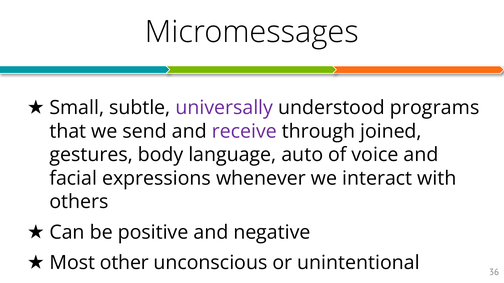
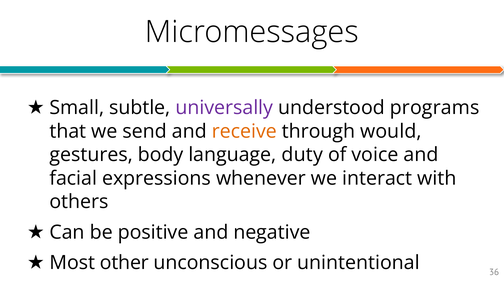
receive colour: purple -> orange
joined: joined -> would
auto: auto -> duty
